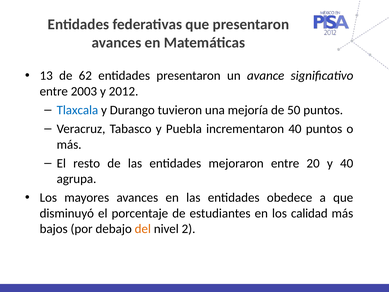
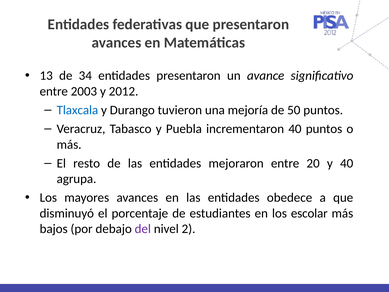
62: 62 -> 34
calidad: calidad -> escolar
del colour: orange -> purple
